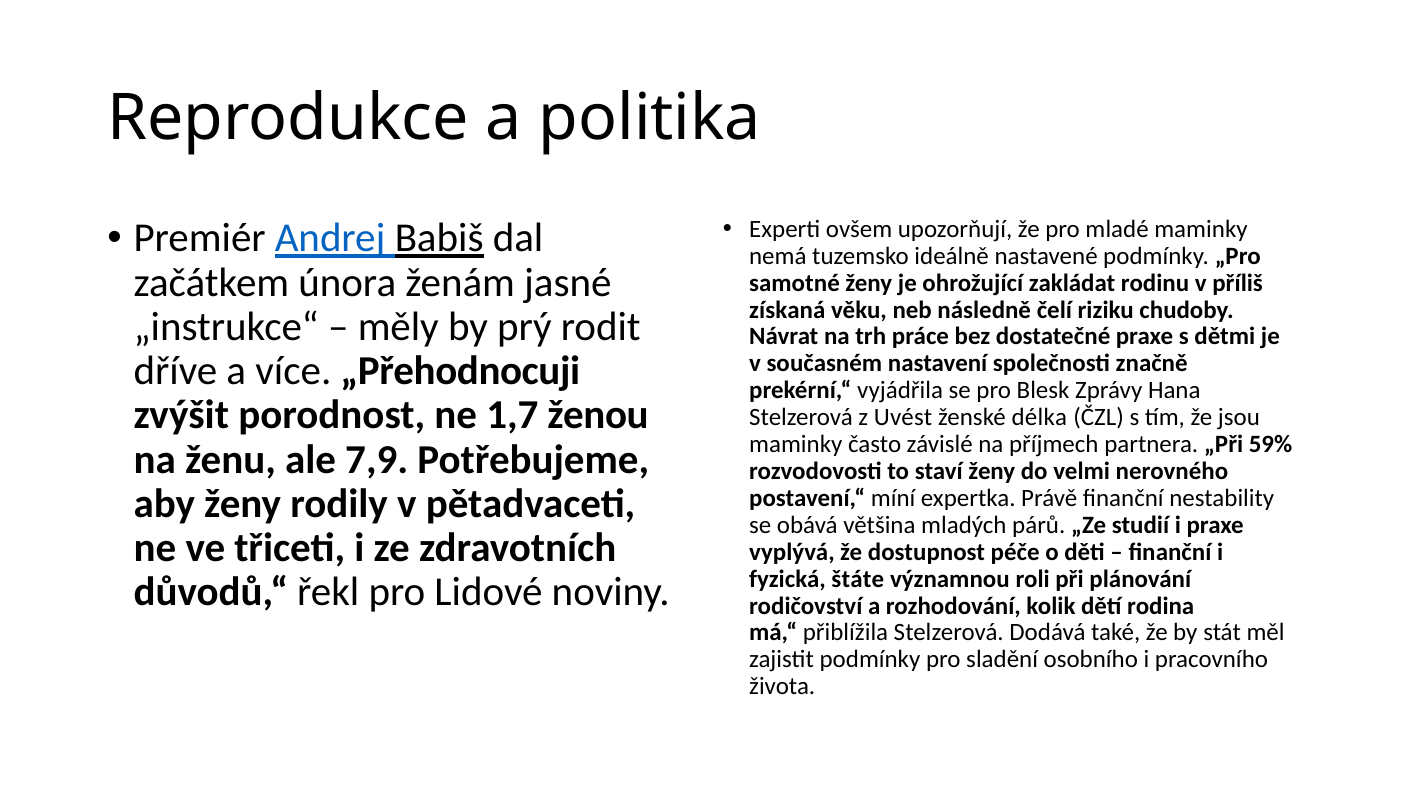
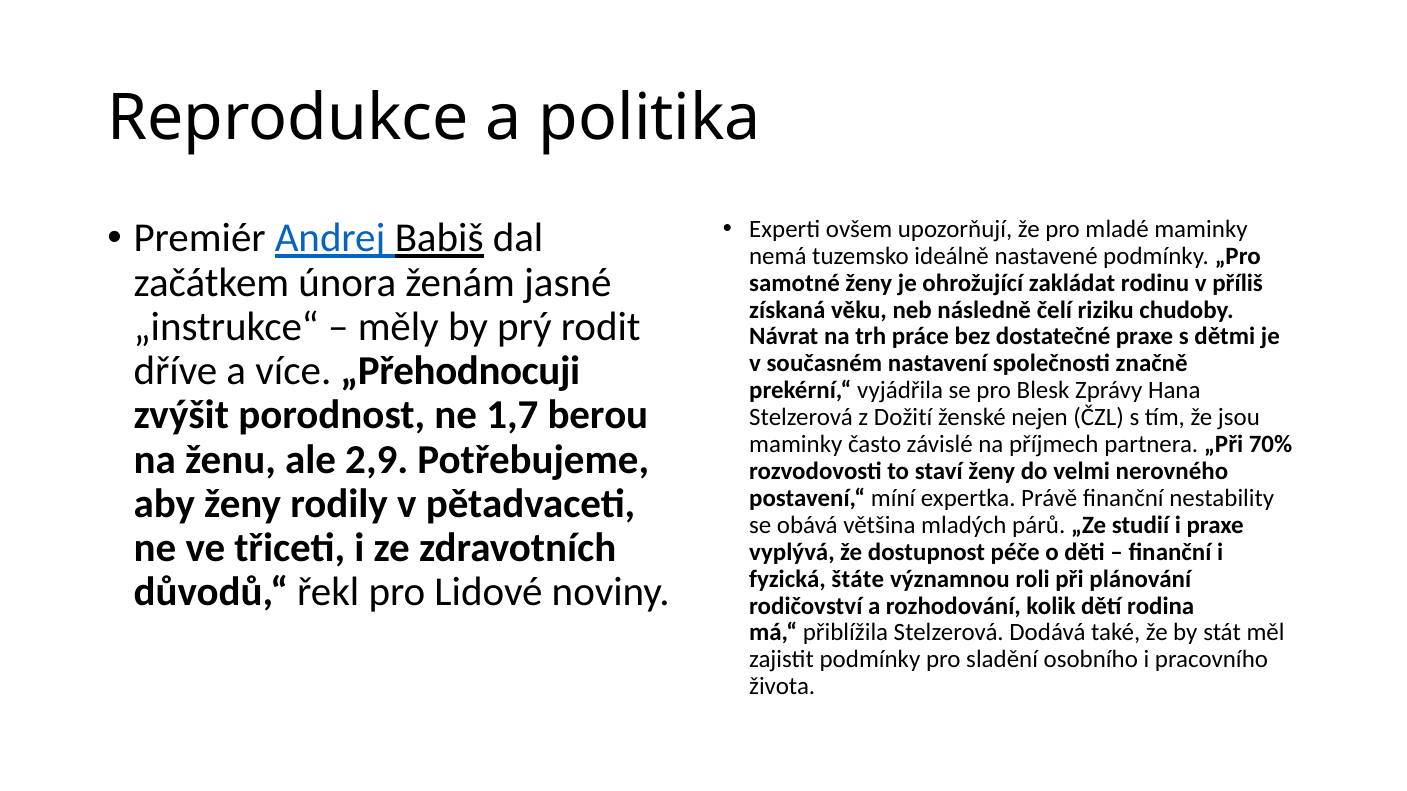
ženou: ženou -> berou
Uvést: Uvést -> Dožití
délka: délka -> nejen
59%: 59% -> 70%
7,9: 7,9 -> 2,9
